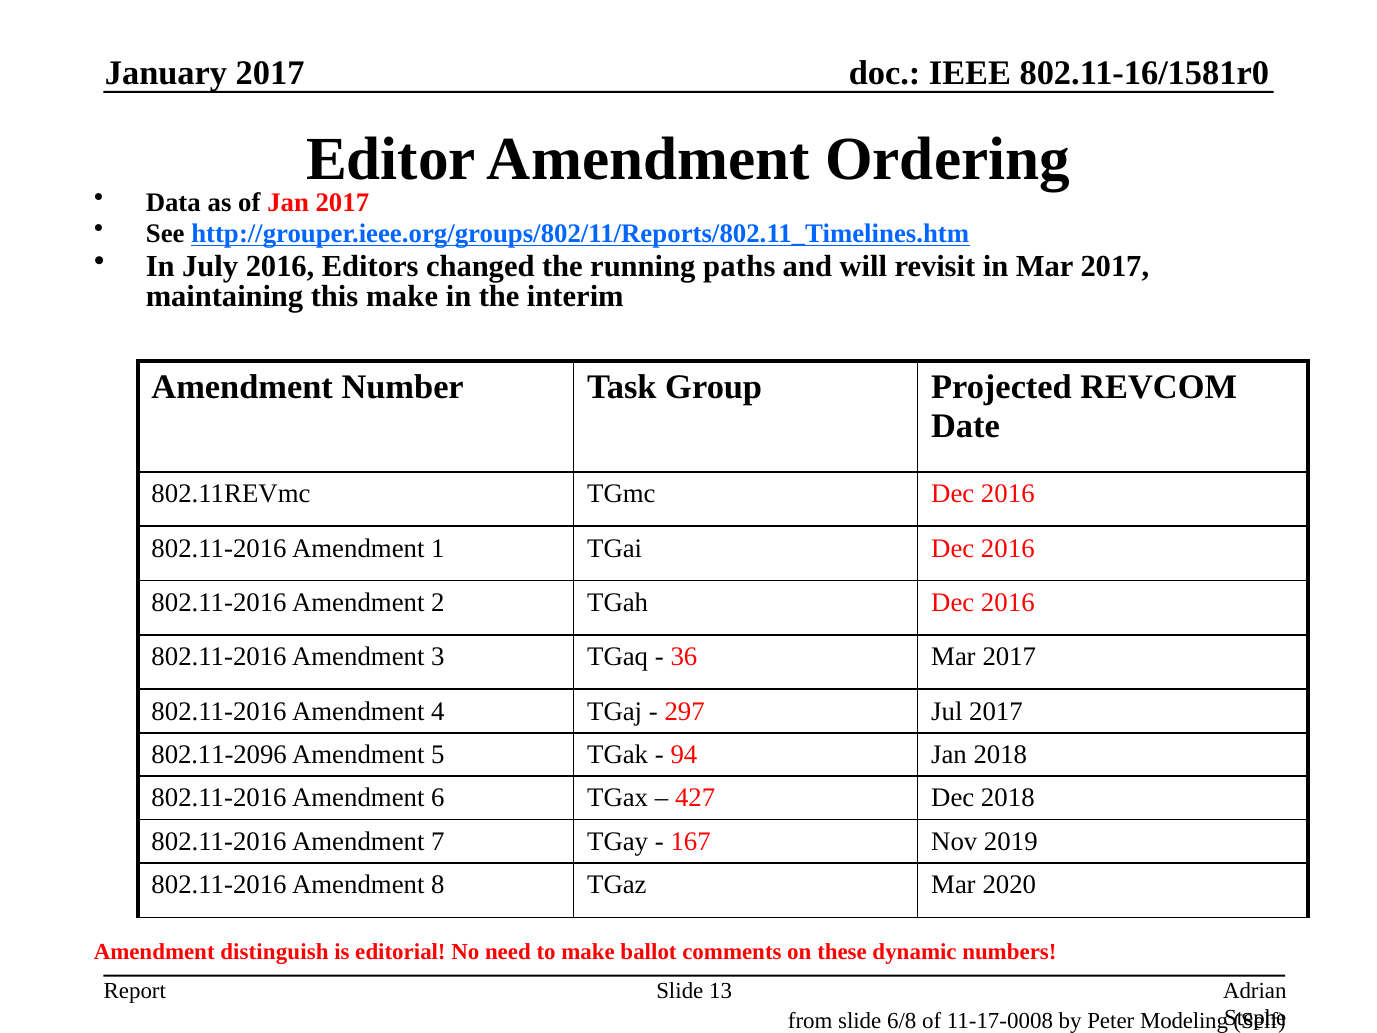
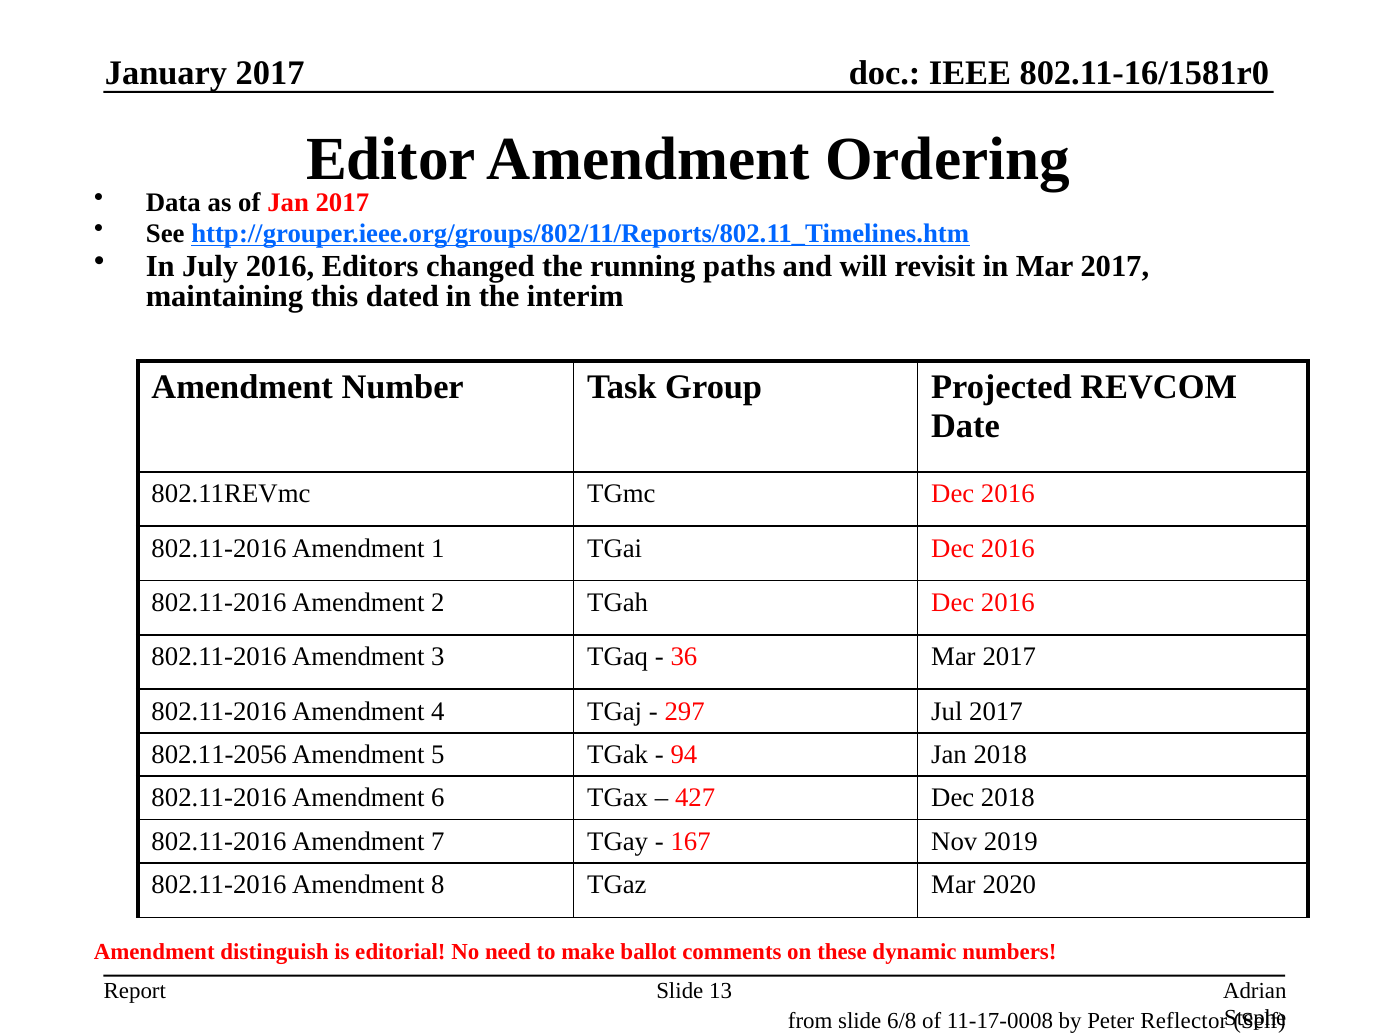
this make: make -> dated
802.11-2096: 802.11-2096 -> 802.11-2056
Modeling: Modeling -> Reflector
